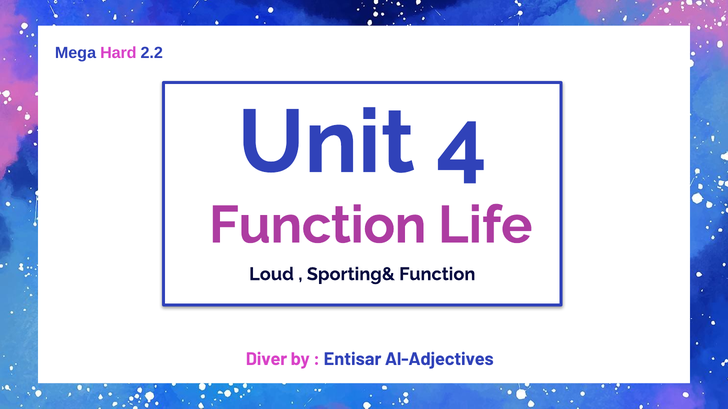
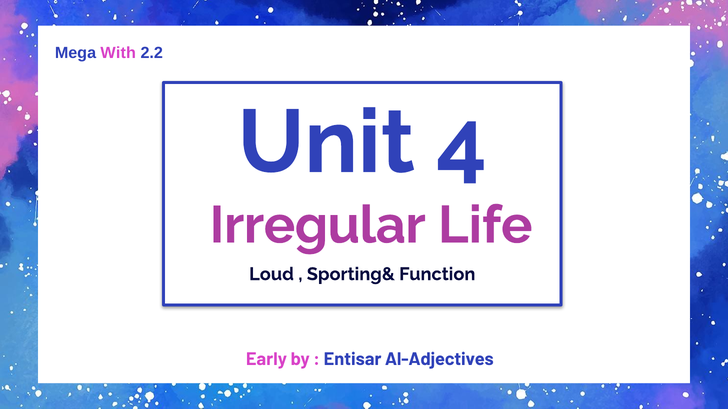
Hard: Hard -> With
Function at (318, 226): Function -> Irregular
Diver: Diver -> Early
